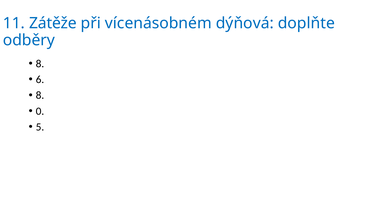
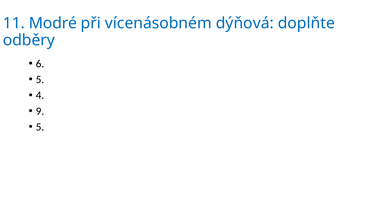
Zátěže: Zátěže -> Modré
8 at (40, 64): 8 -> 6
6 at (40, 80): 6 -> 5
8 at (40, 95): 8 -> 4
0: 0 -> 9
